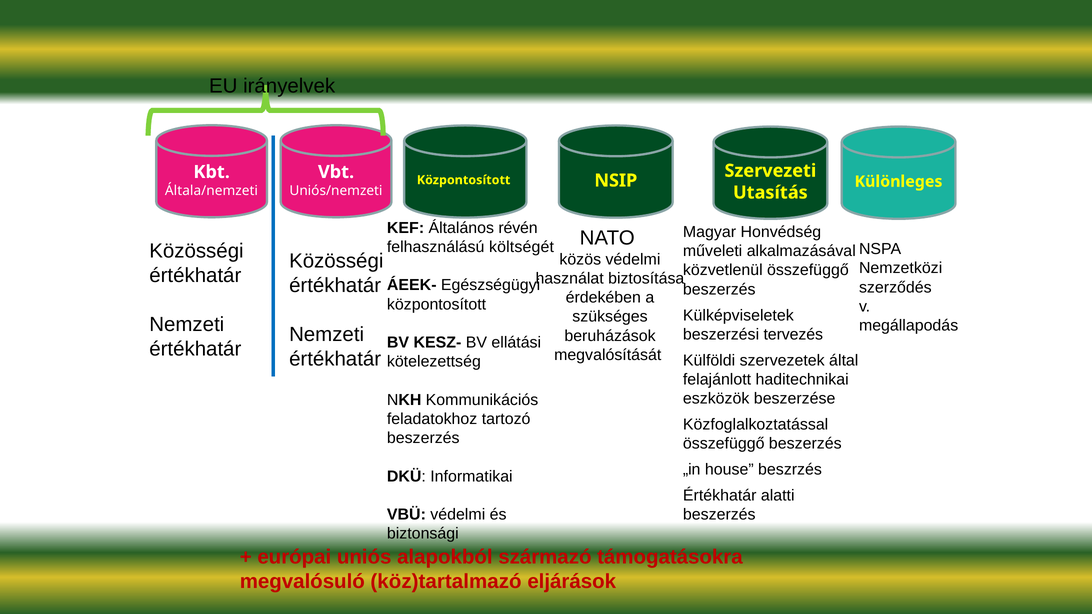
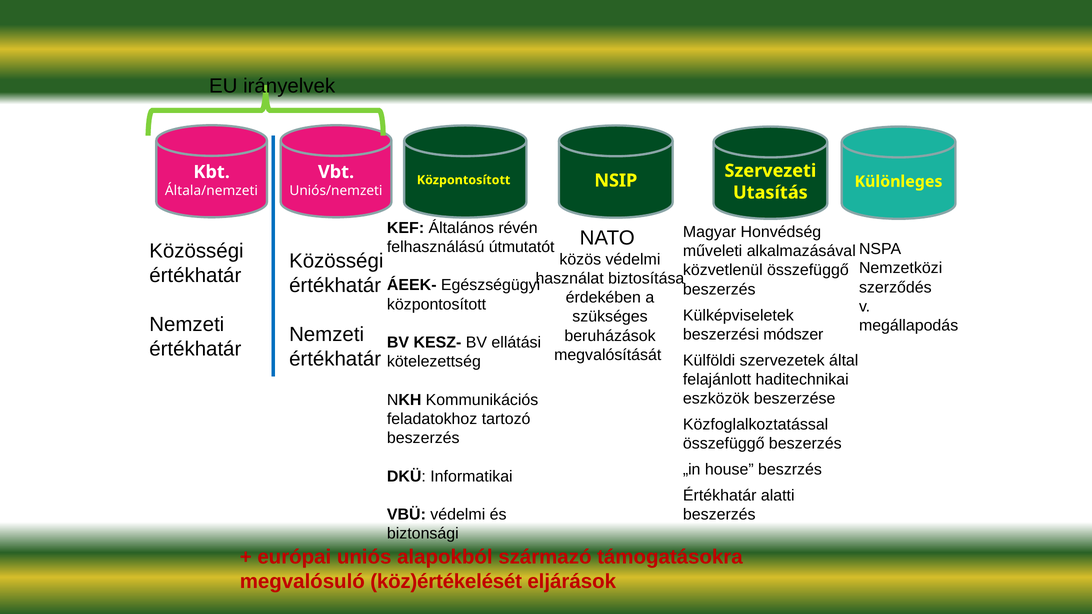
költségét: költségét -> útmutatót
tervezés: tervezés -> módszer
köz)tartalmazó: köz)tartalmazó -> köz)értékelését
